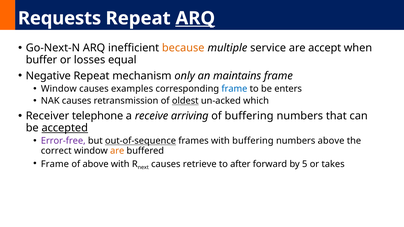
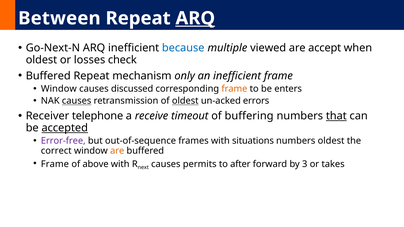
Requests: Requests -> Between
because colour: orange -> blue
service: service -> viewed
buffer at (41, 60): buffer -> oldest
equal: equal -> check
Negative at (48, 76): Negative -> Buffered
an maintains: maintains -> inefficient
examples: examples -> discussed
frame at (234, 89) colour: blue -> orange
causes at (77, 101) underline: none -> present
which: which -> errors
arriving: arriving -> timeout
that underline: none -> present
out-of-sequence underline: present -> none
with buffering: buffering -> situations
numbers above: above -> oldest
retrieve: retrieve -> permits
5: 5 -> 3
